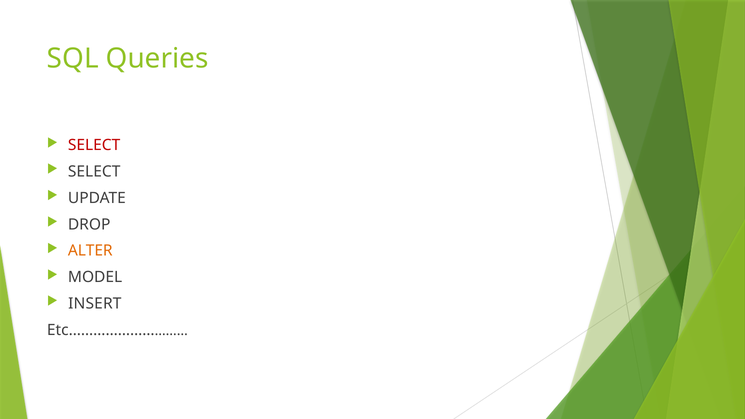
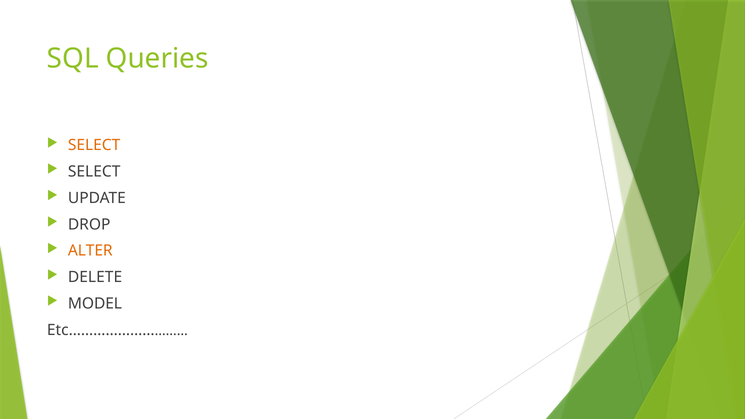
SELECT at (94, 145) colour: red -> orange
MODEL: MODEL -> DELETE
INSERT: INSERT -> MODEL
